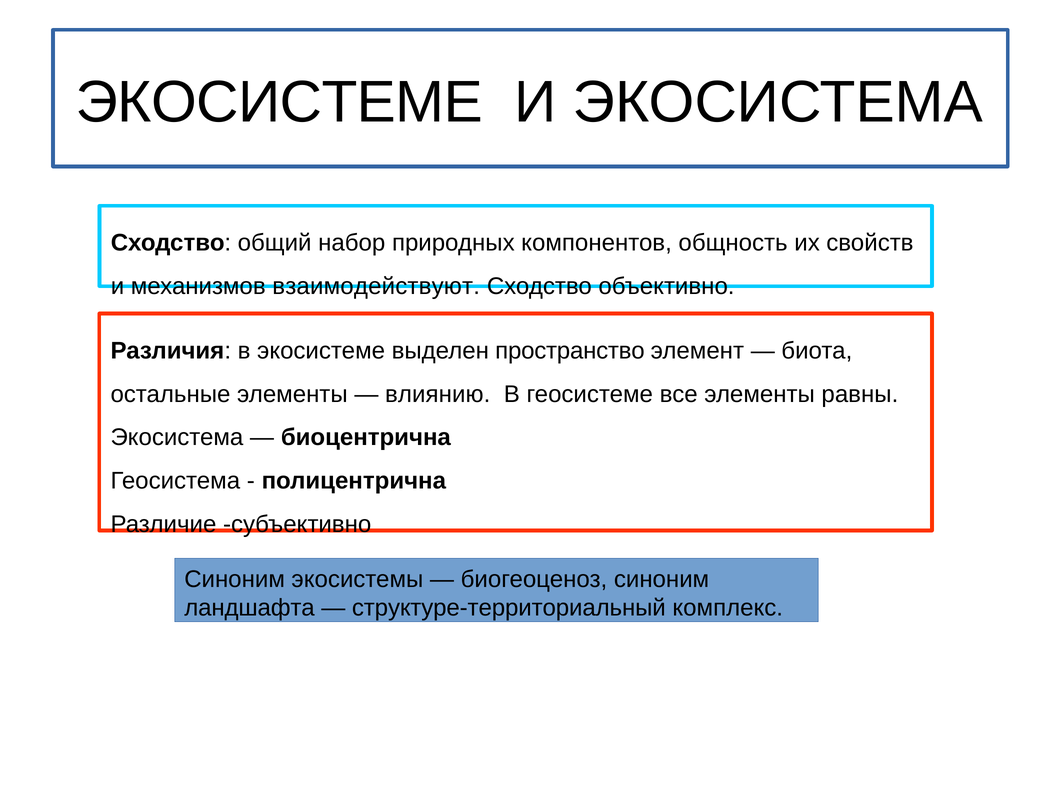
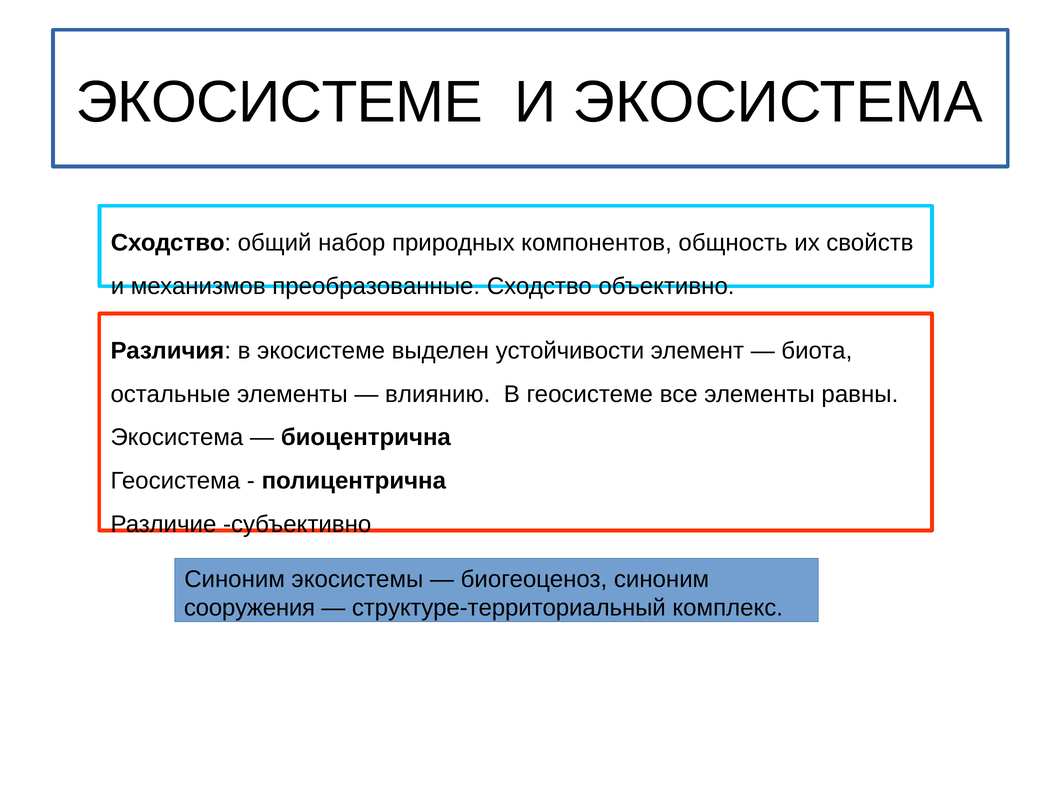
взаимодействуют: взаимодействуют -> преобразованные
пространство: пространство -> устойчивости
ландшафта: ландшафта -> сооружения
